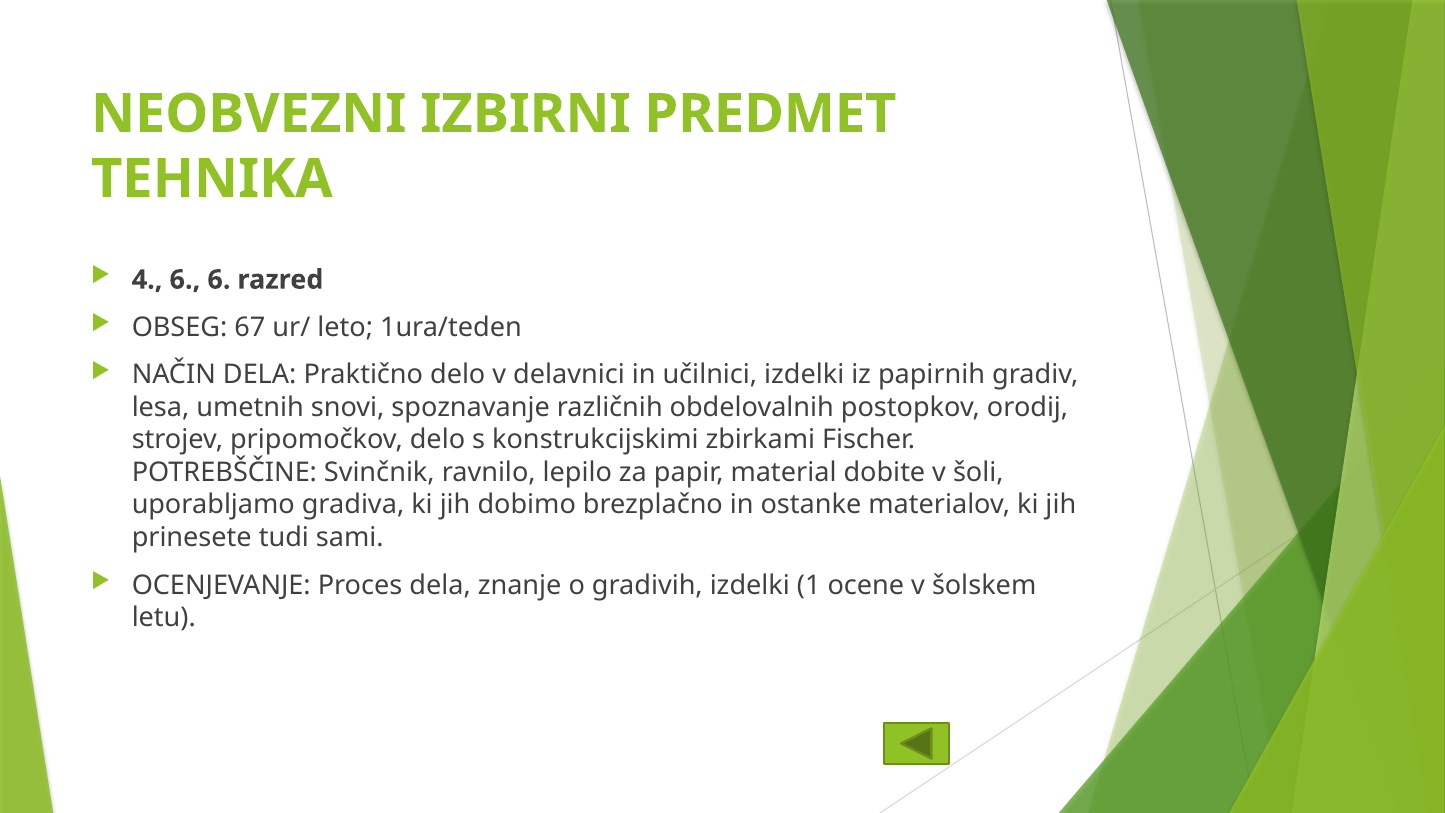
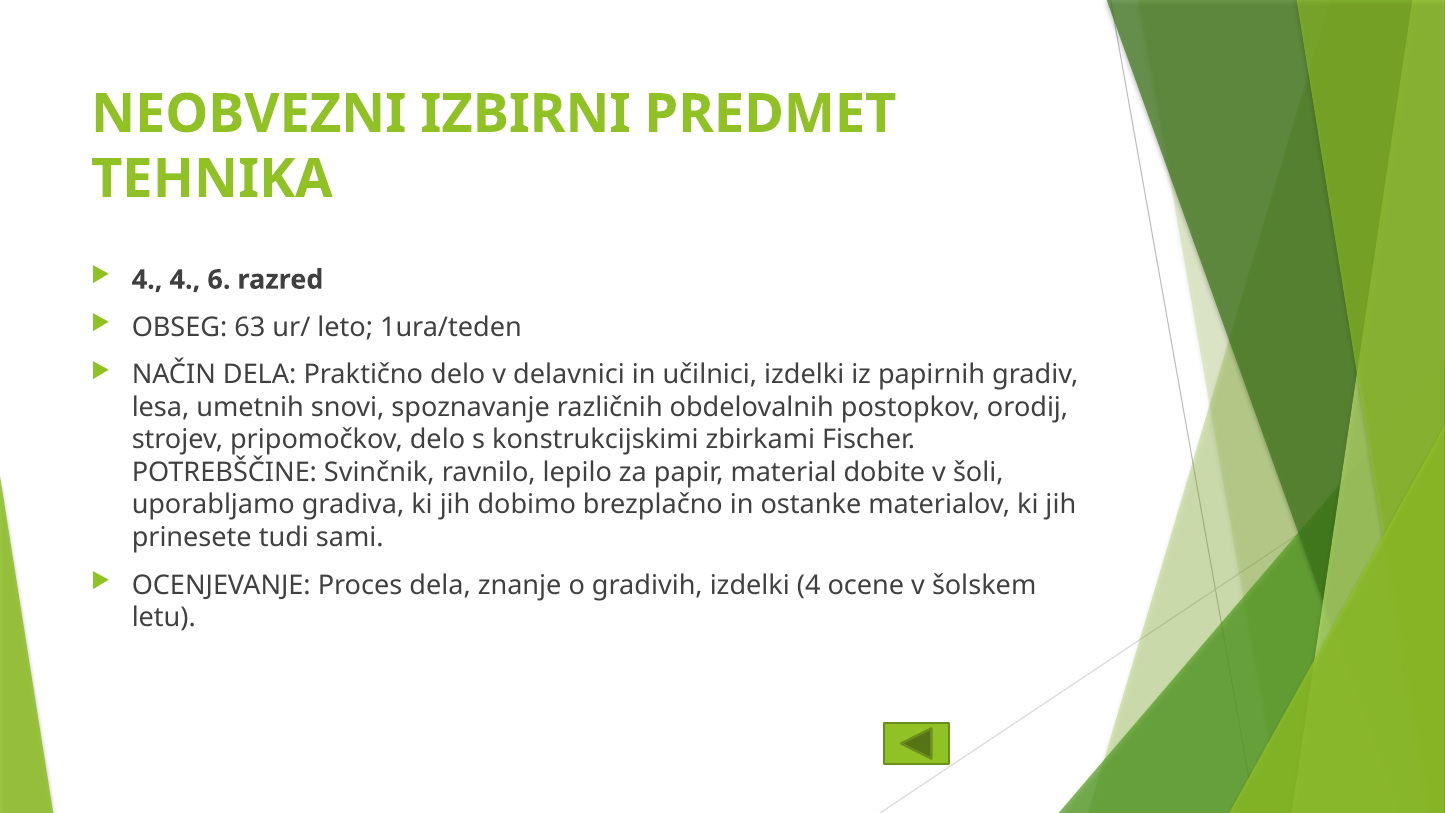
4 6: 6 -> 4
67: 67 -> 63
izdelki 1: 1 -> 4
